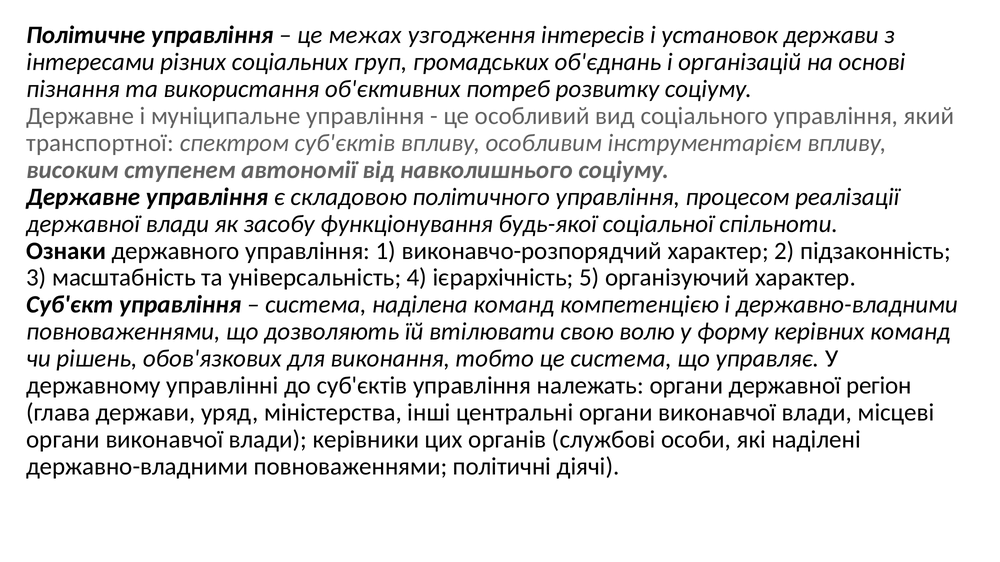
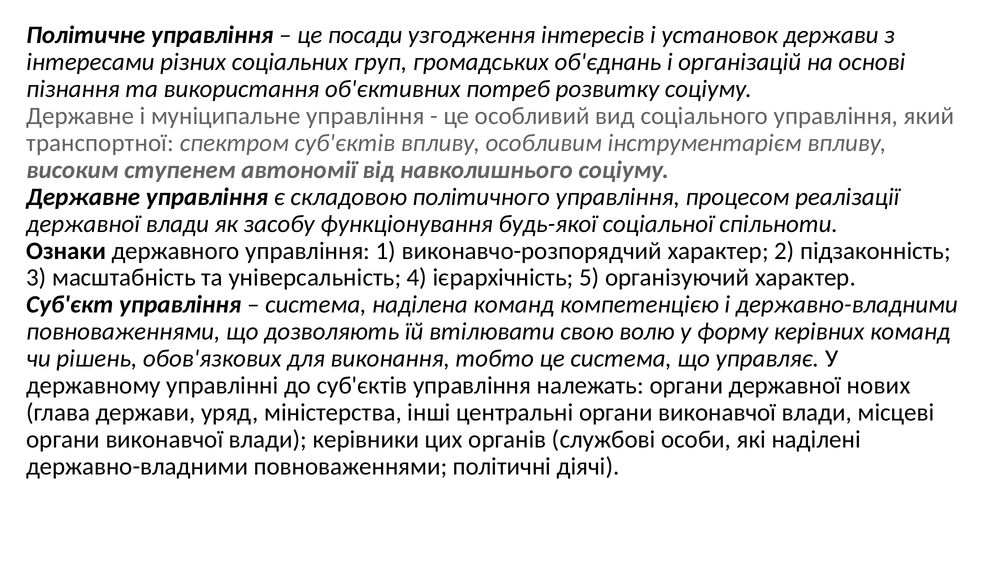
межах: межах -> посади
регіон: регіон -> нових
